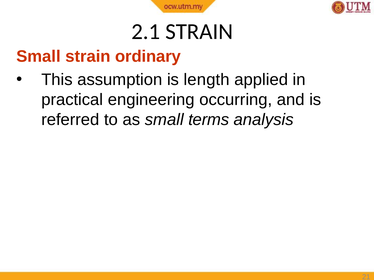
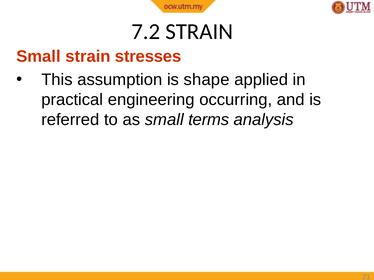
2.1: 2.1 -> 7.2
ordinary: ordinary -> stresses
length: length -> shape
